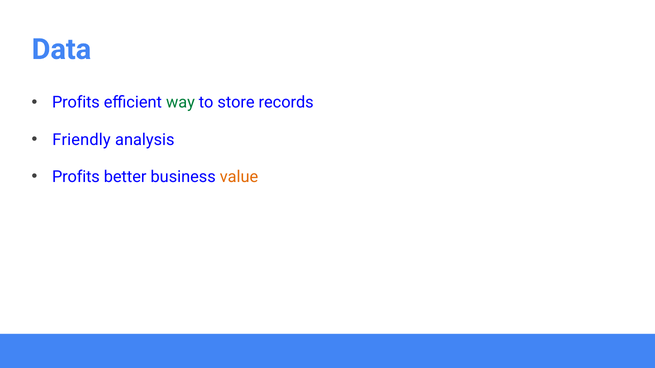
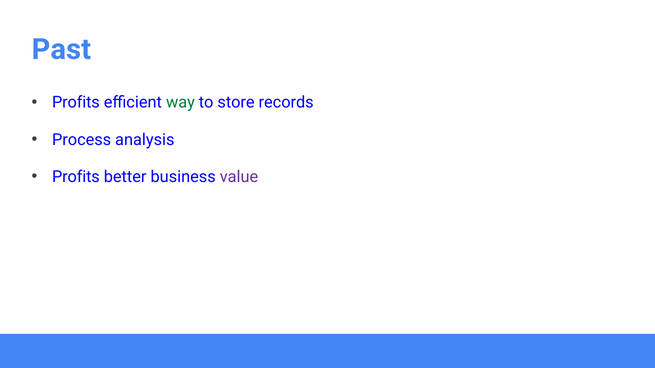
Data: Data -> Past
Friendly: Friendly -> Process
value colour: orange -> purple
